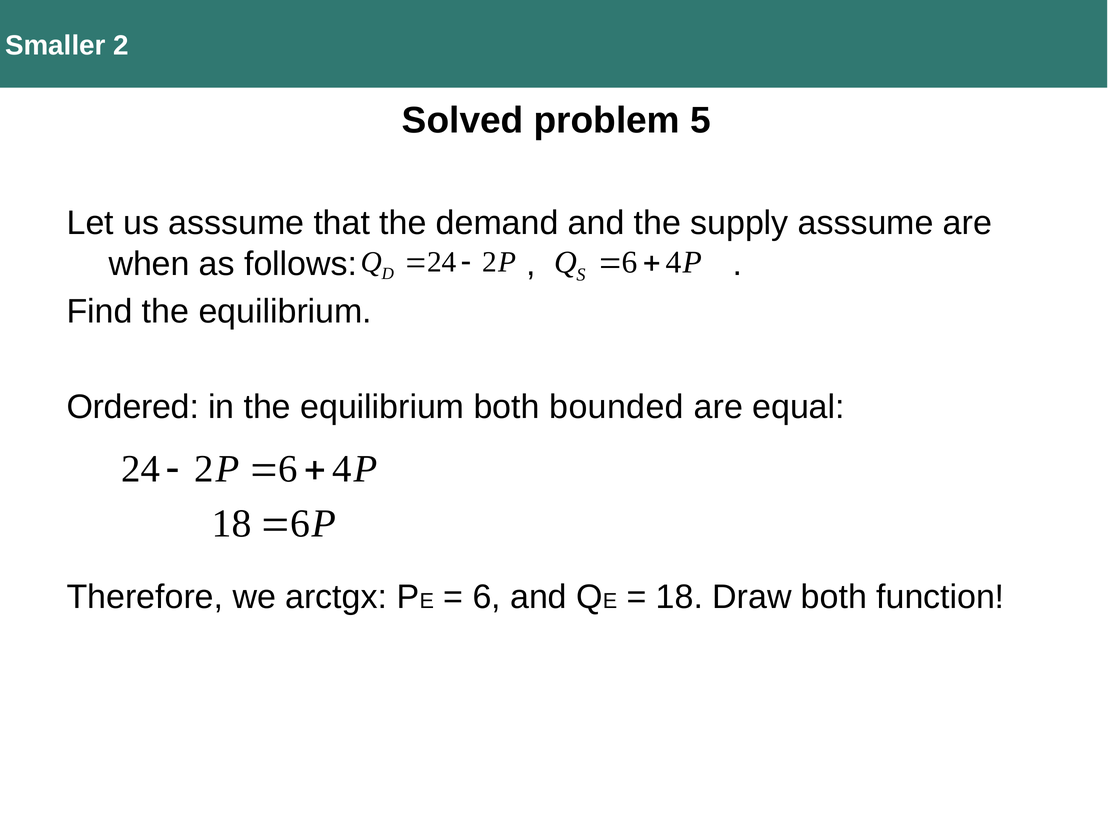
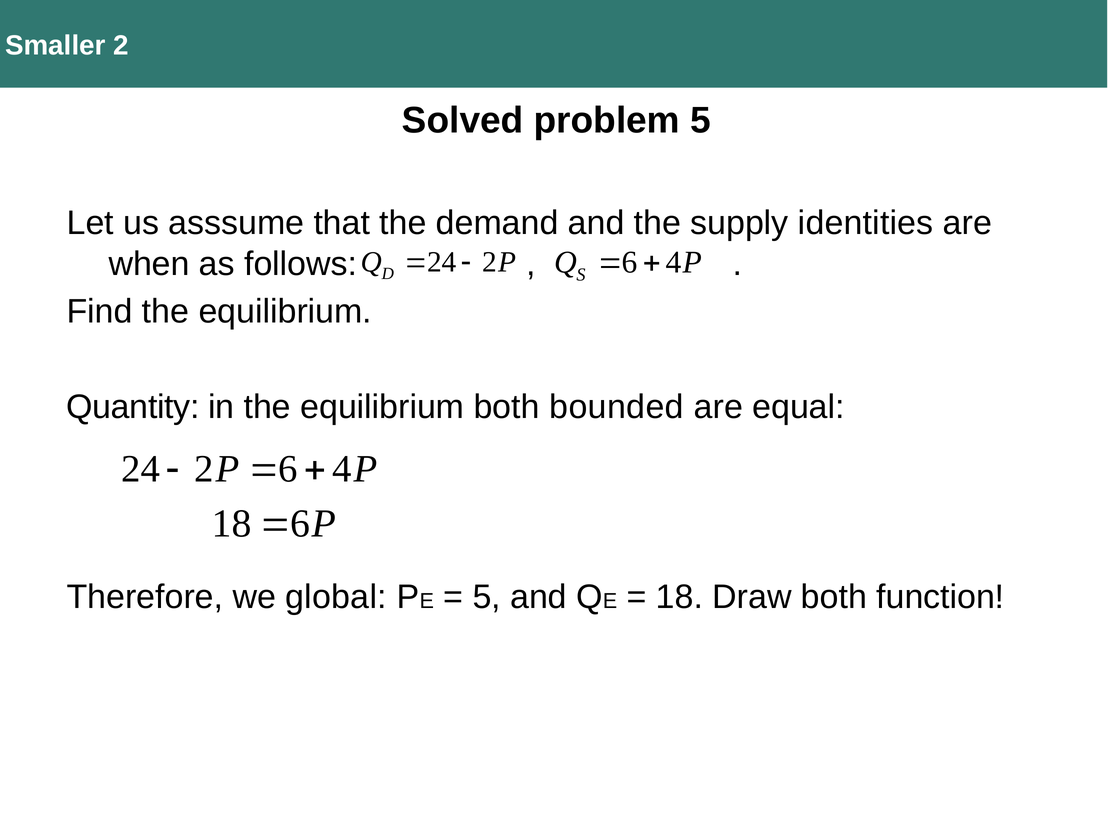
supply asssume: asssume -> identities
Ordered: Ordered -> Quantity
arctgx: arctgx -> global
6 at (487, 597): 6 -> 5
